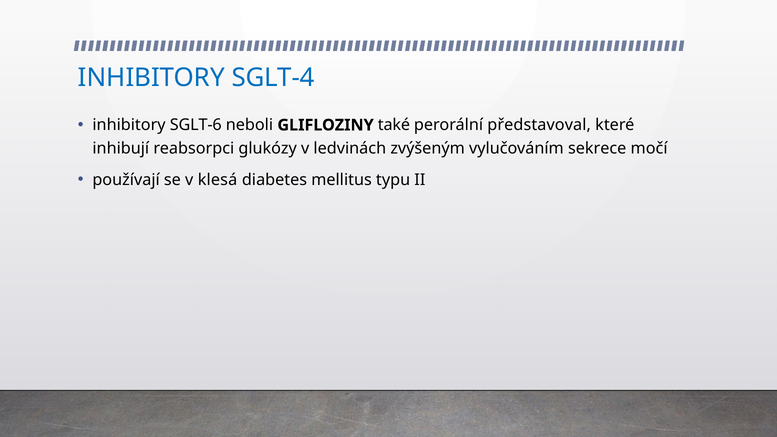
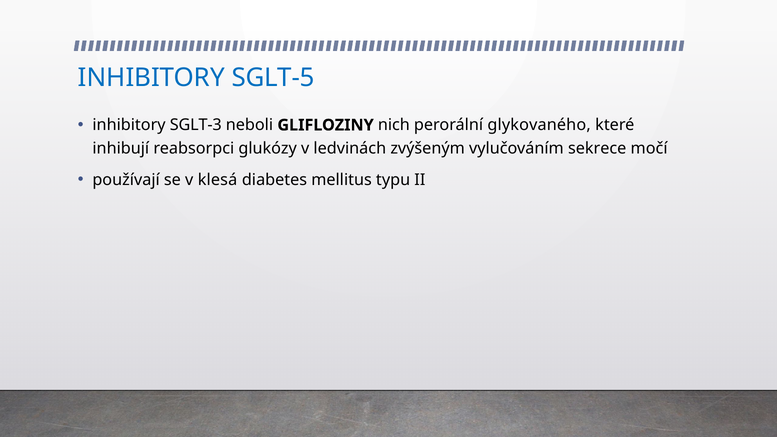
SGLT-4: SGLT-4 -> SGLT-5
SGLT-6: SGLT-6 -> SGLT-3
také: také -> nich
představoval: představoval -> glykovaného
